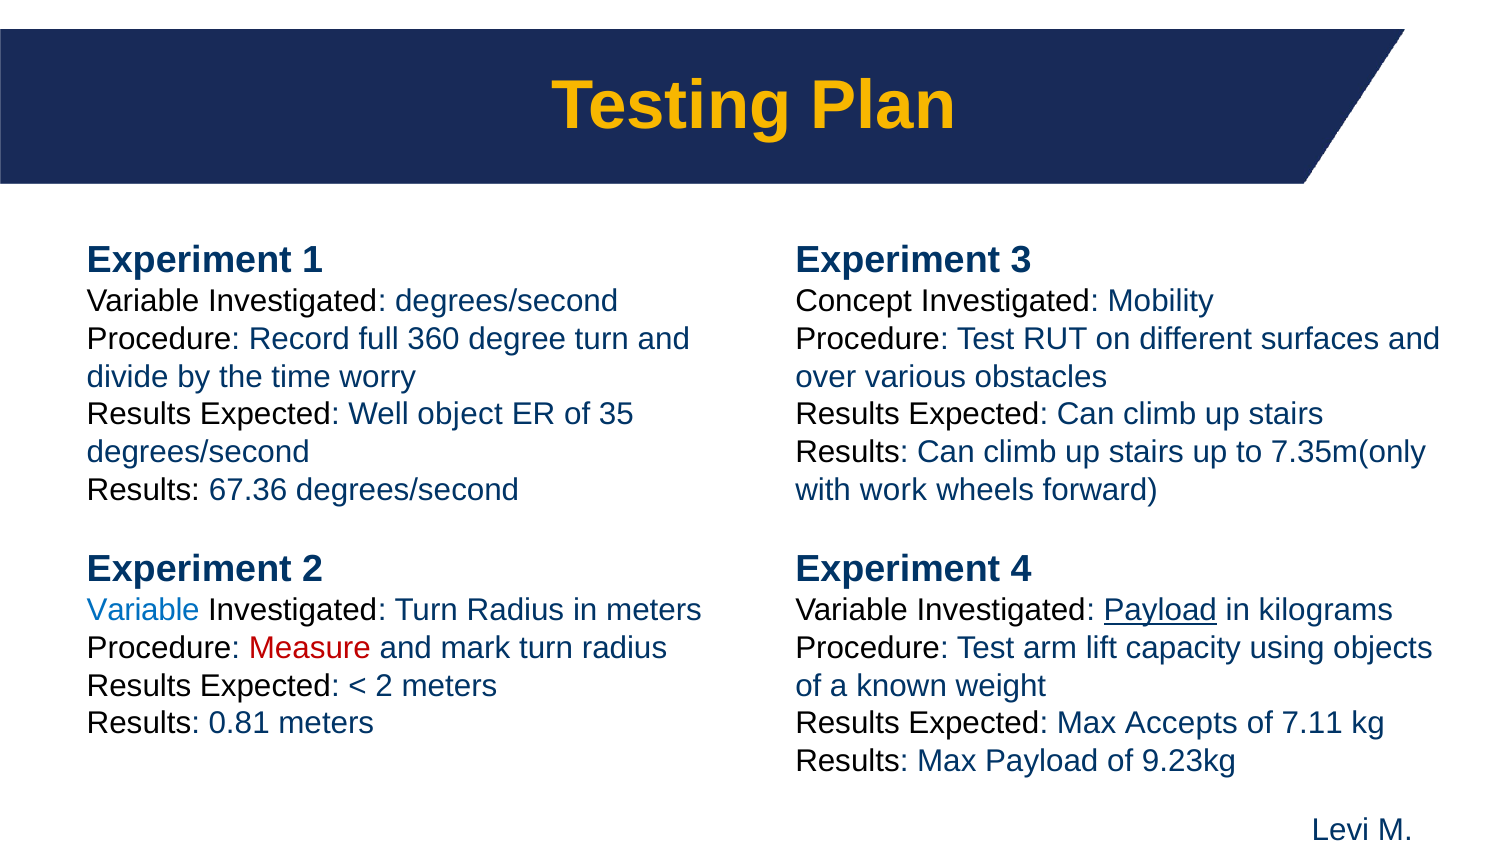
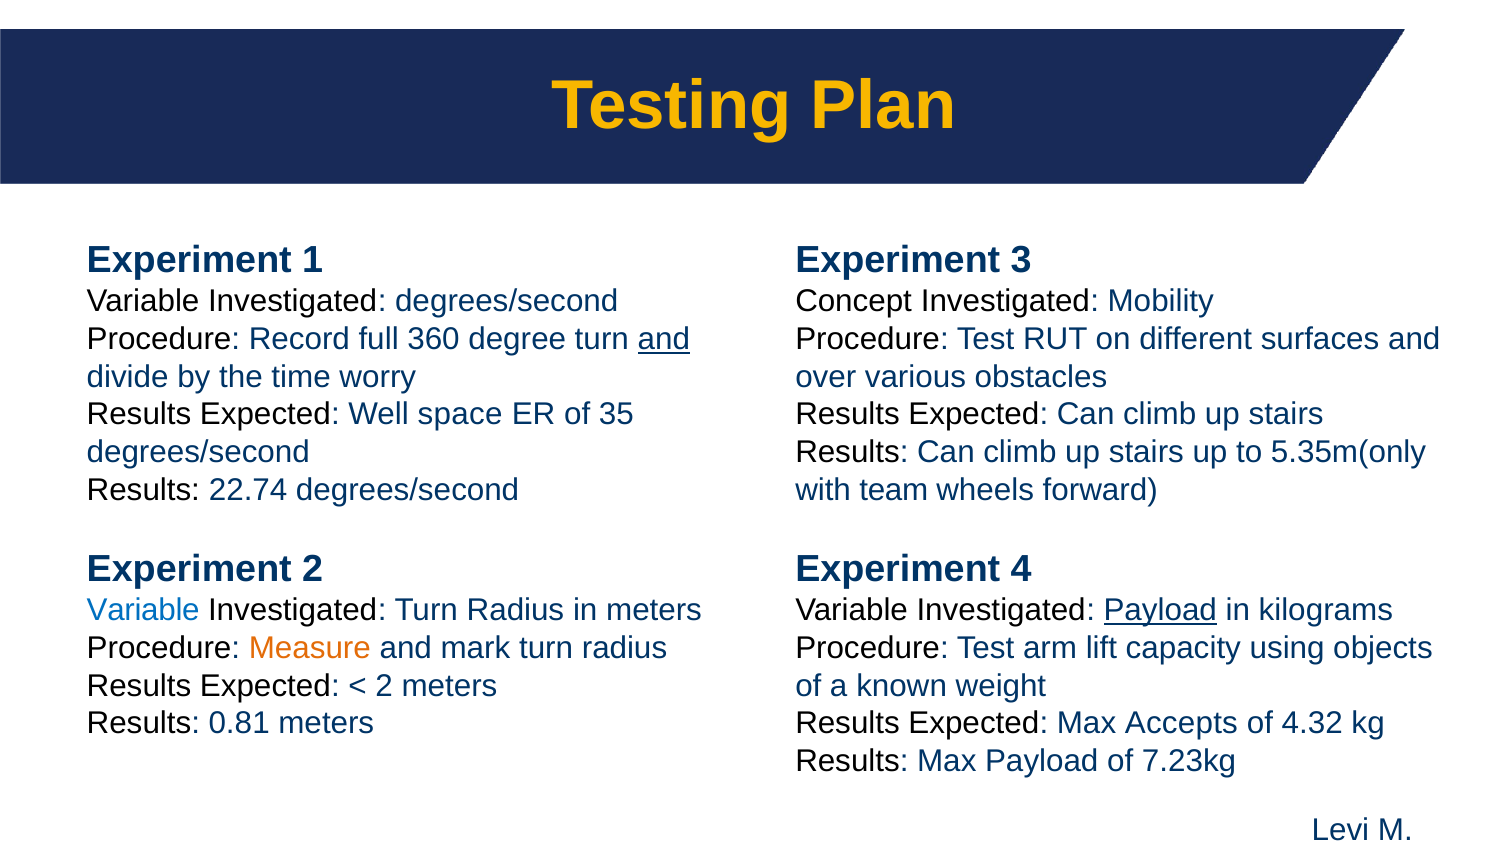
and at (664, 339) underline: none -> present
object: object -> space
7.35m(only: 7.35m(only -> 5.35m(only
67.36: 67.36 -> 22.74
work: work -> team
Measure colour: red -> orange
7.11: 7.11 -> 4.32
9.23kg: 9.23kg -> 7.23kg
